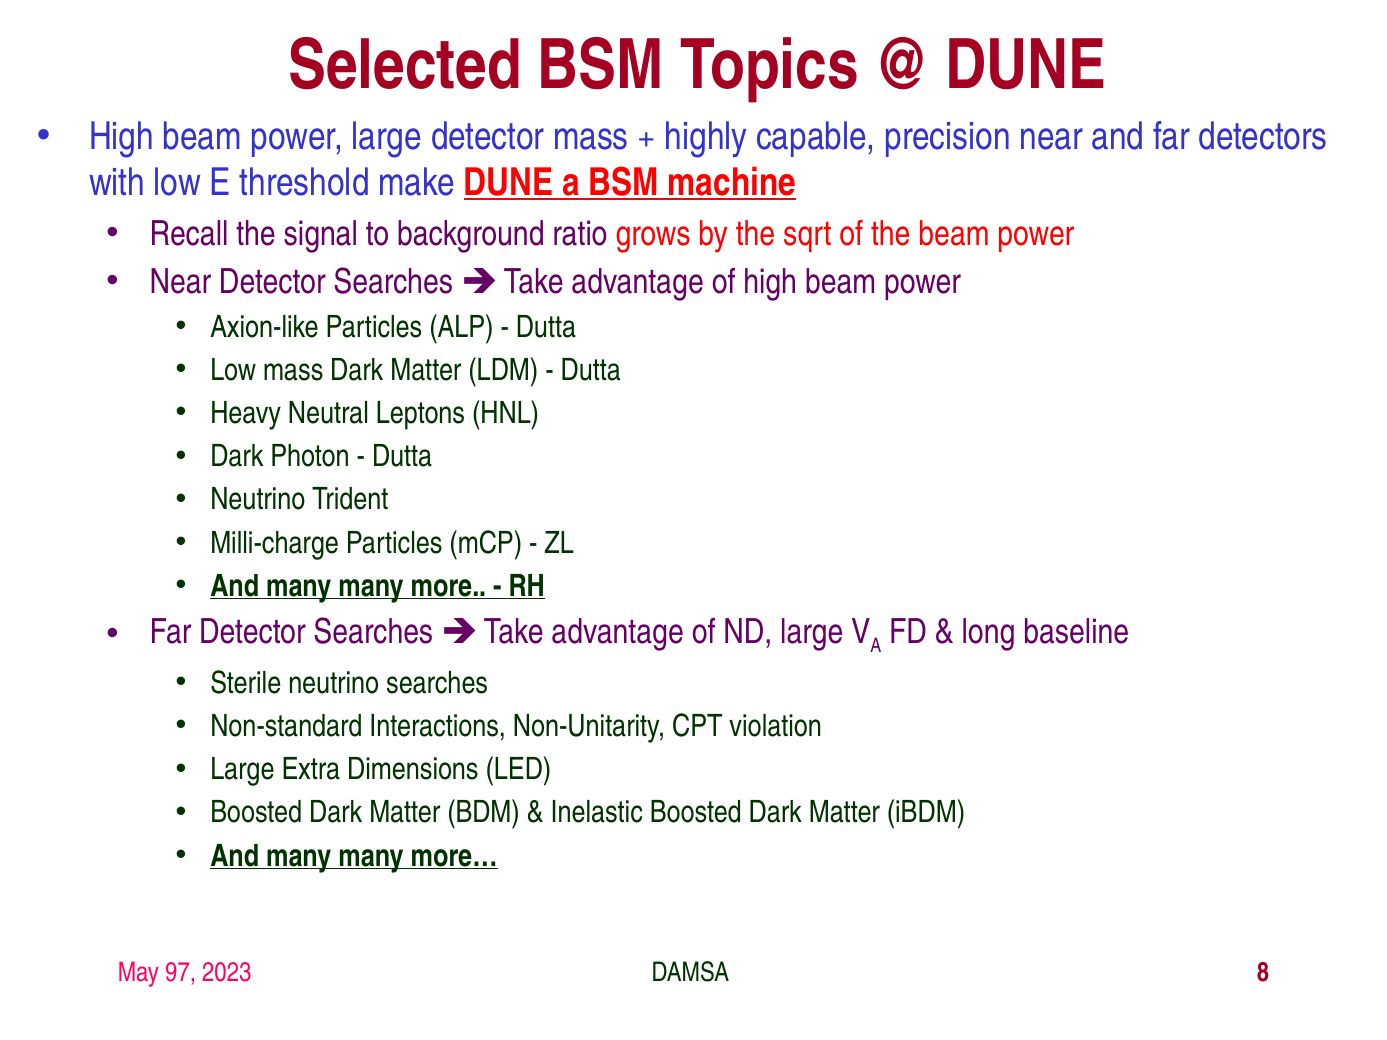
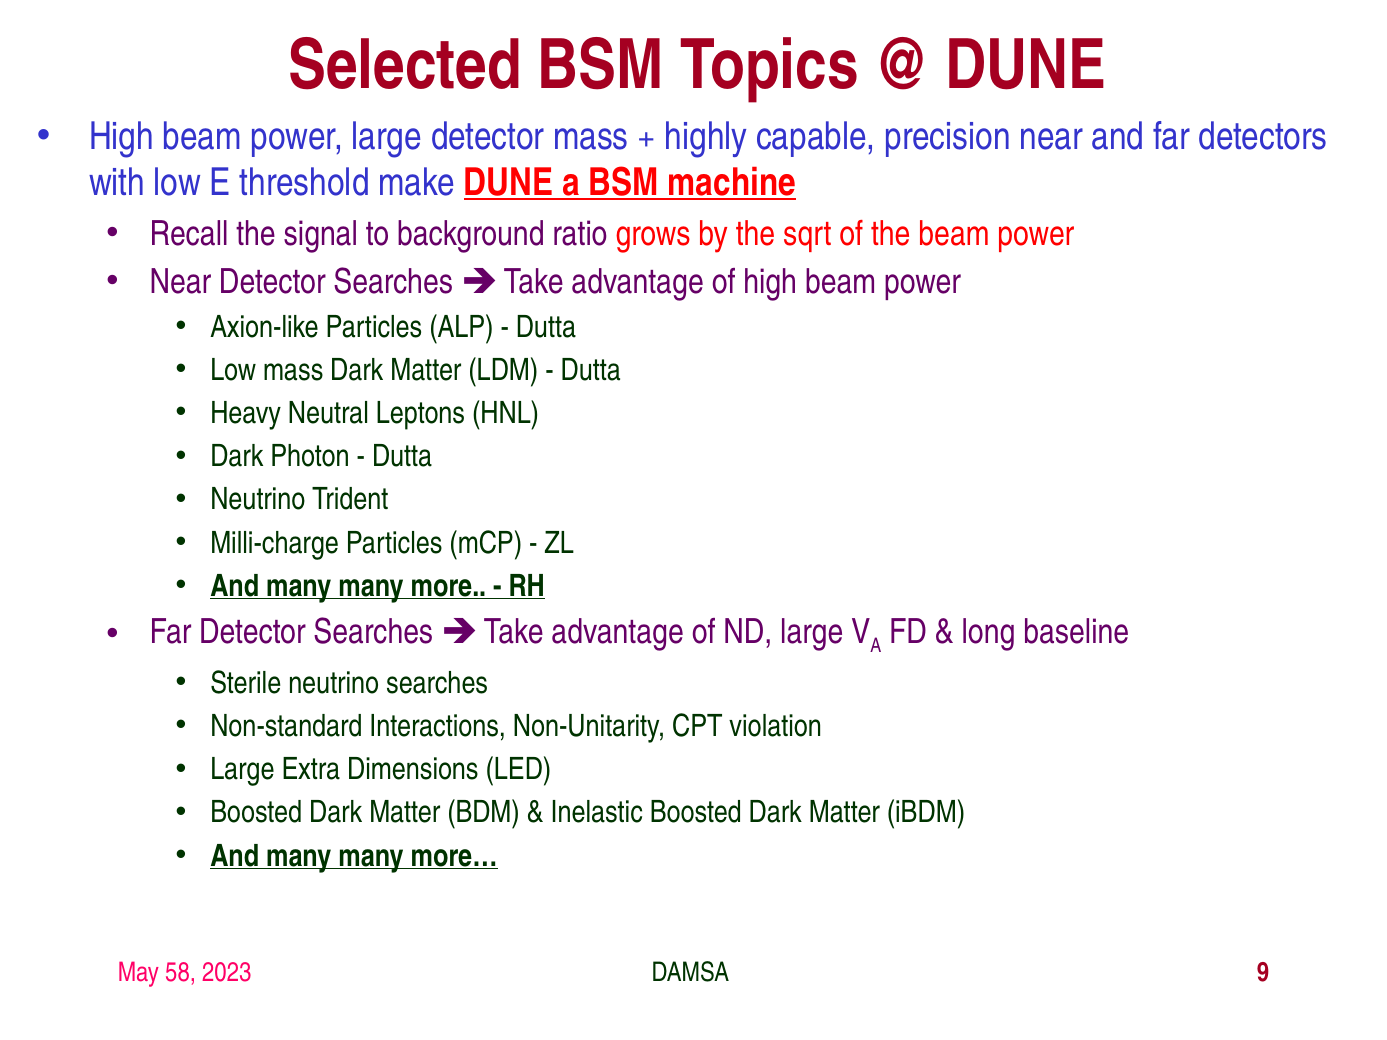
97: 97 -> 58
8: 8 -> 9
